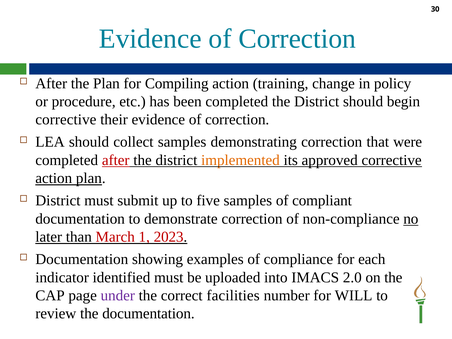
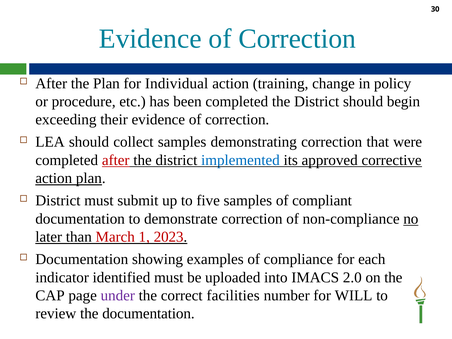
Compiling: Compiling -> Individual
corrective at (66, 120): corrective -> exceeding
implemented colour: orange -> blue
